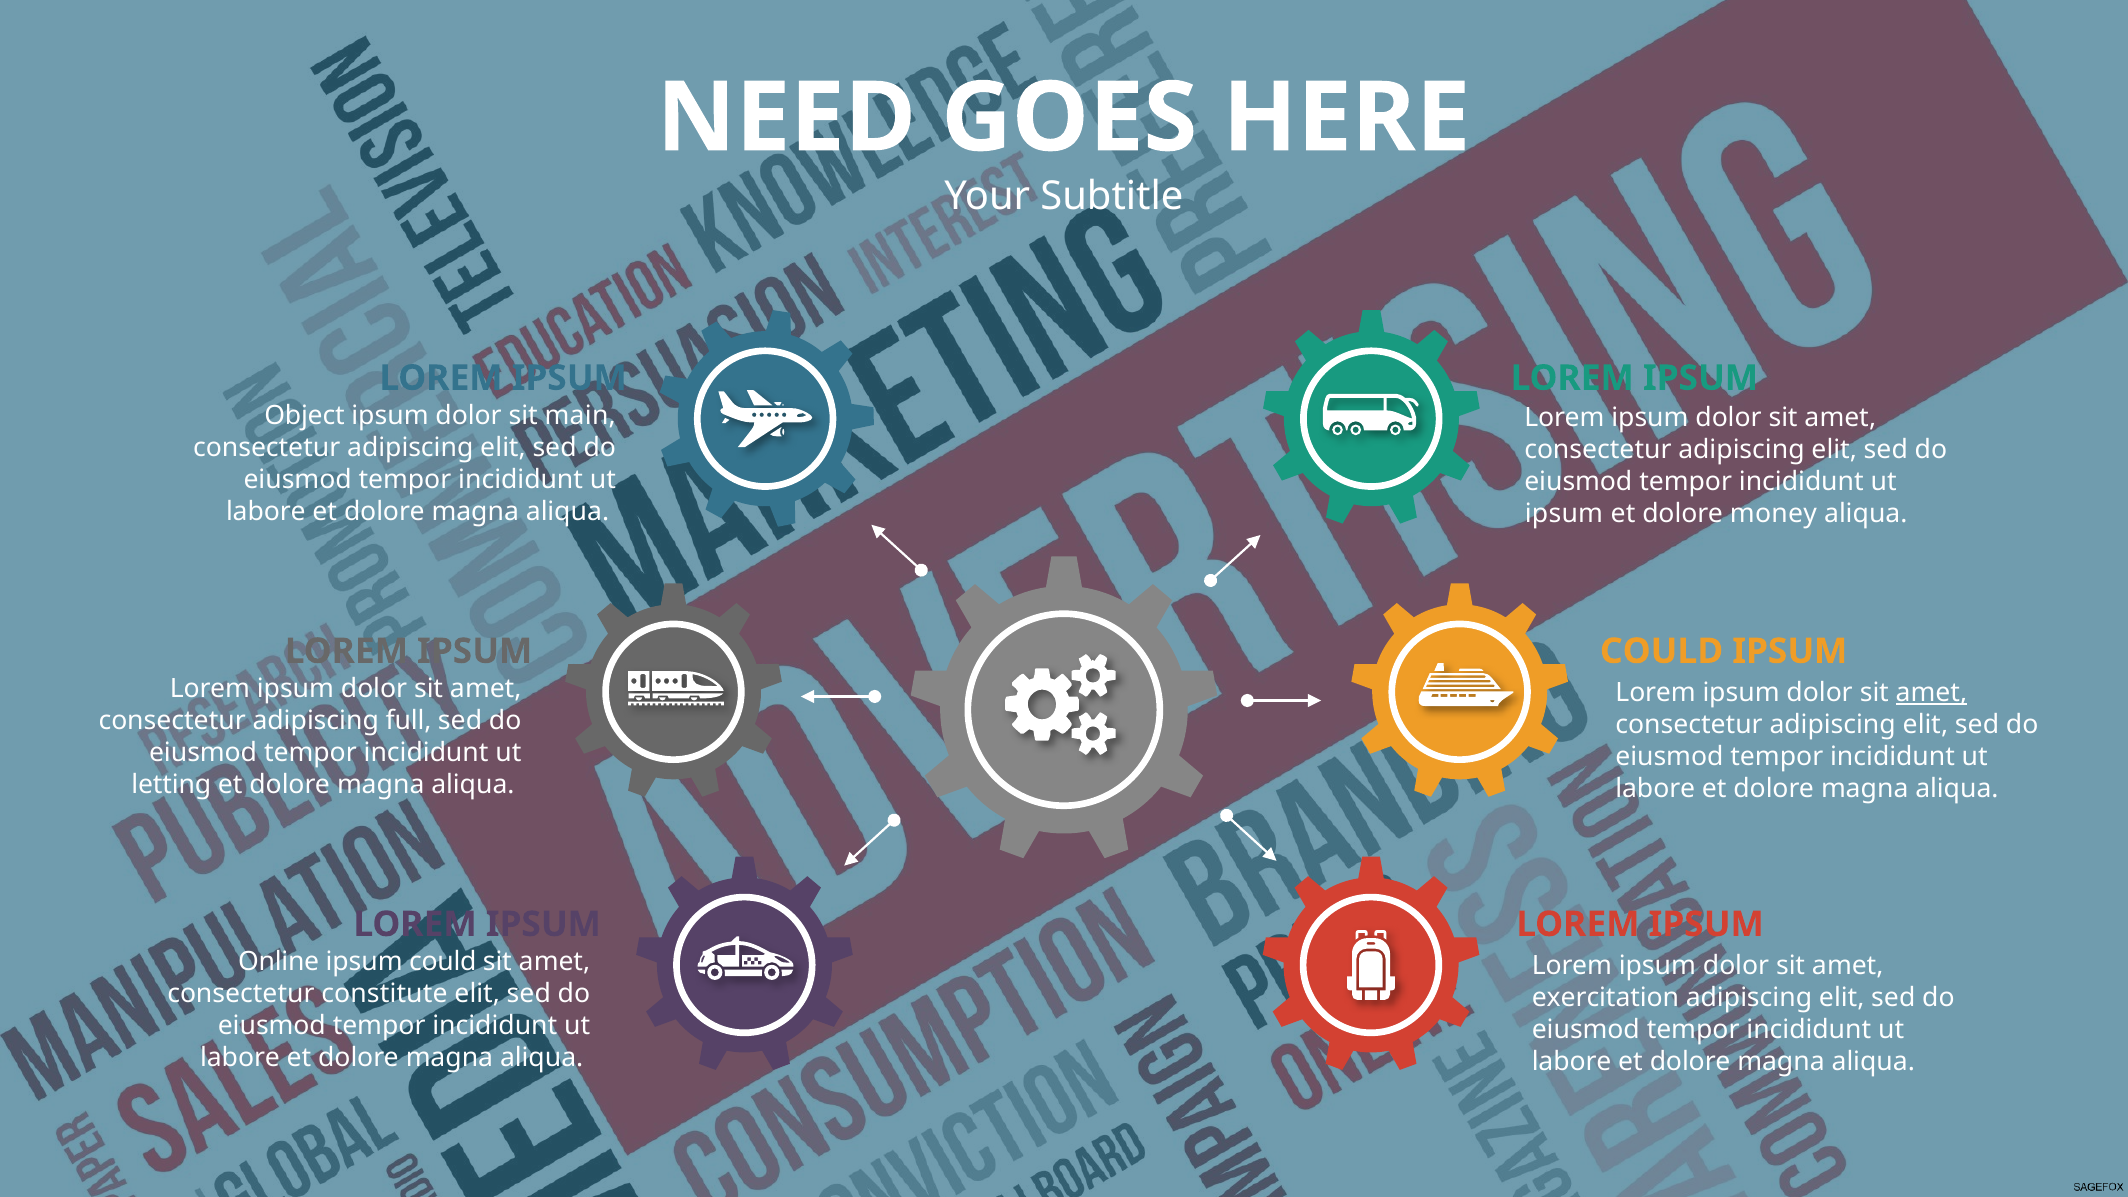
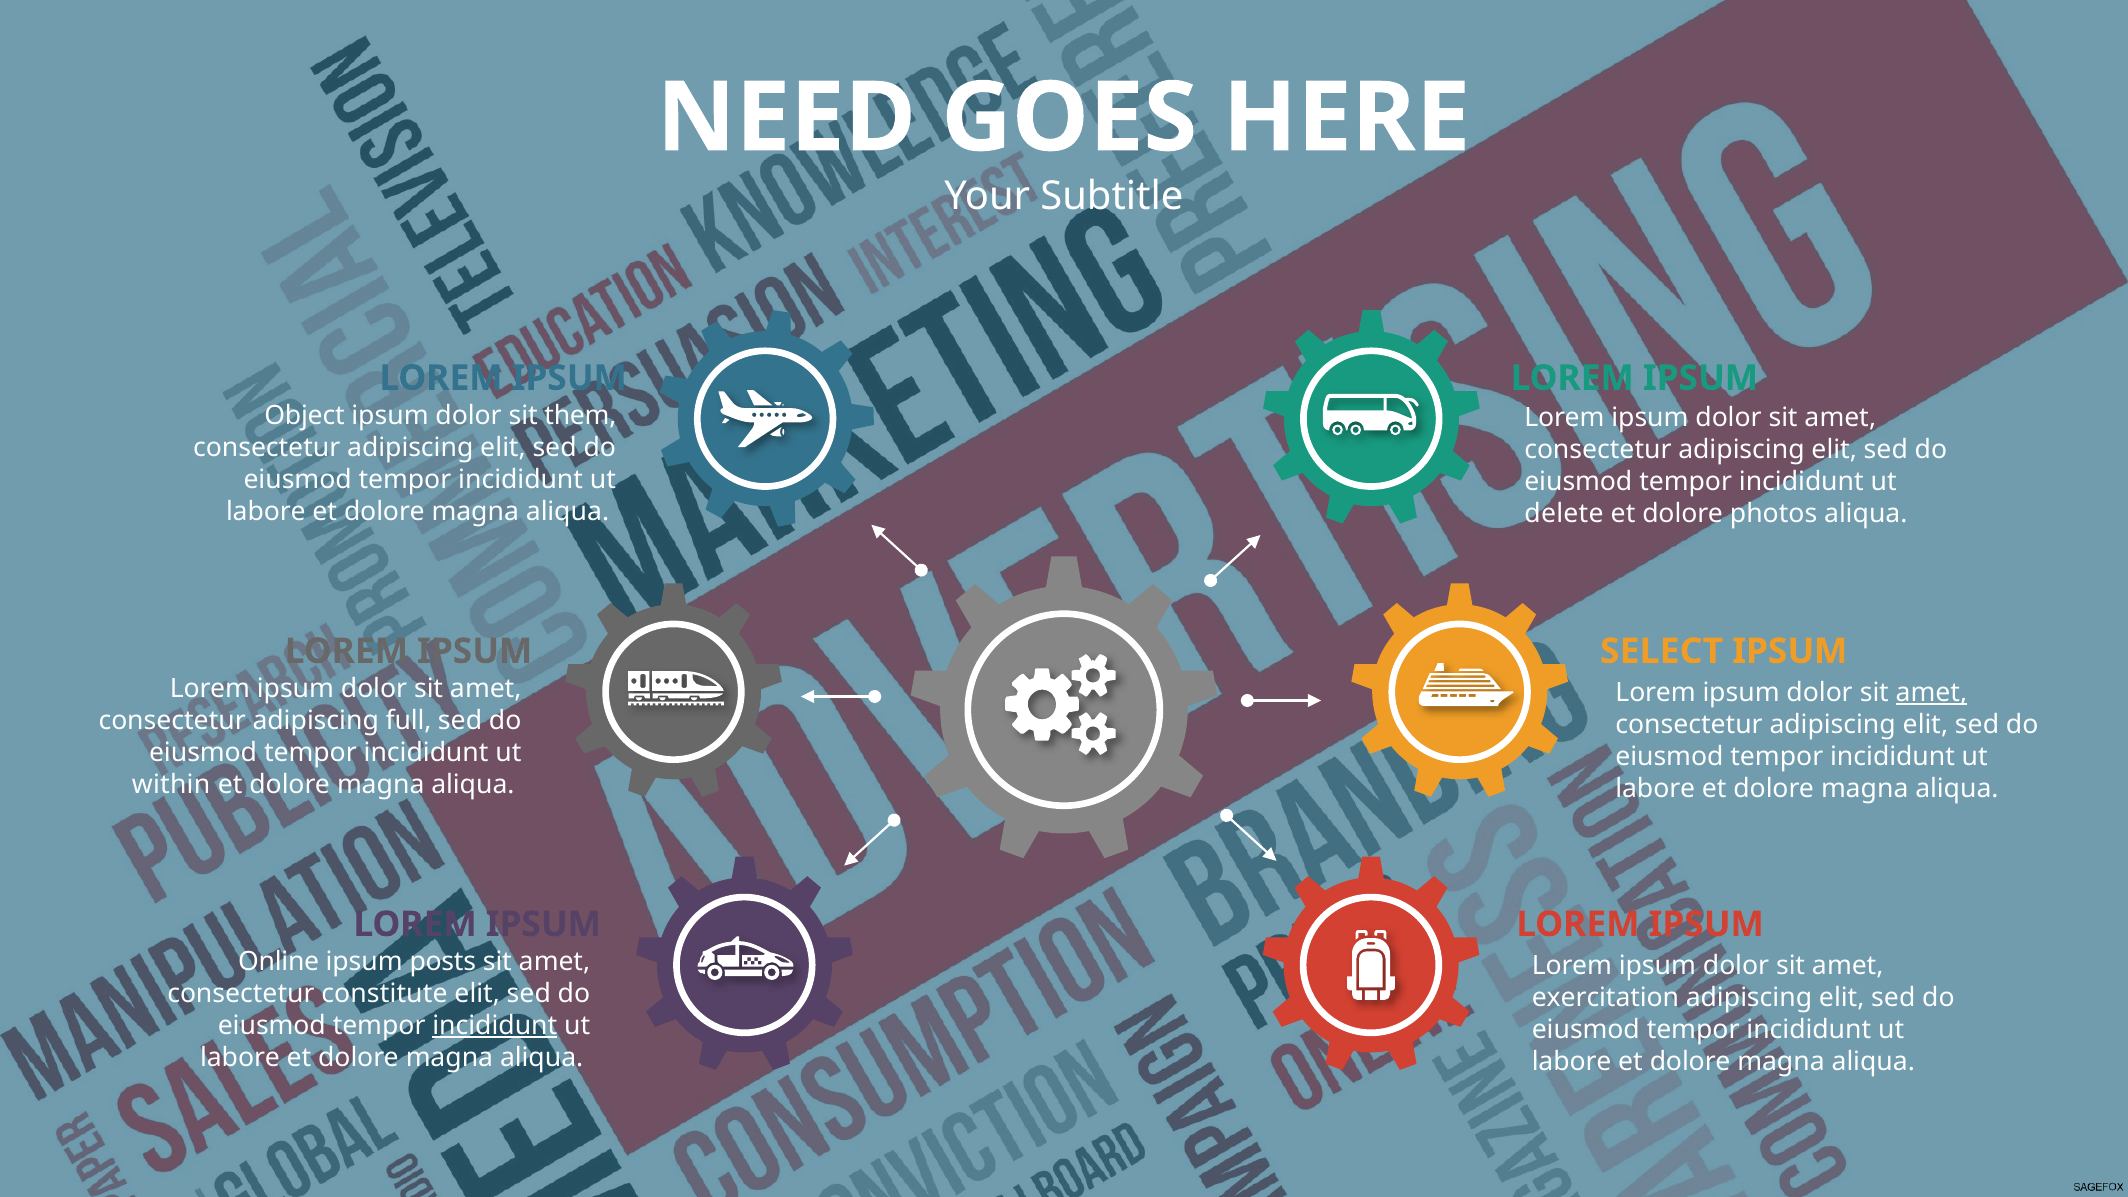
main: main -> them
ipsum at (1564, 513): ipsum -> delete
money: money -> photos
COULD at (1662, 651): COULD -> SELECT
letting: letting -> within
ipsum could: could -> posts
incididunt at (495, 1026) underline: none -> present
